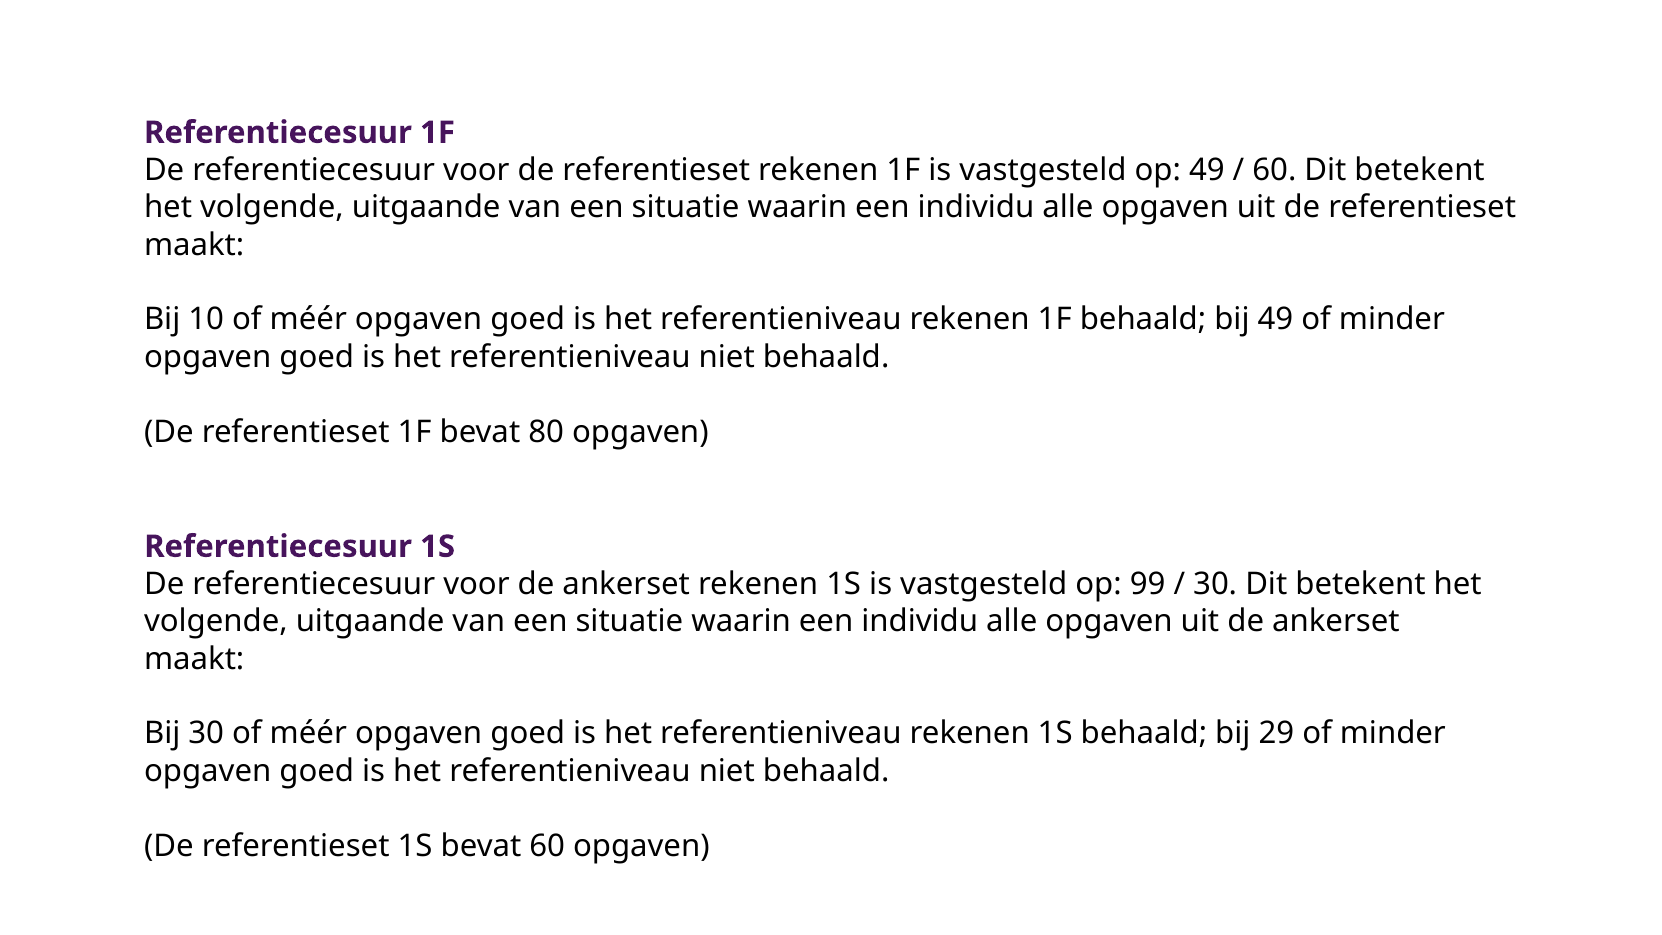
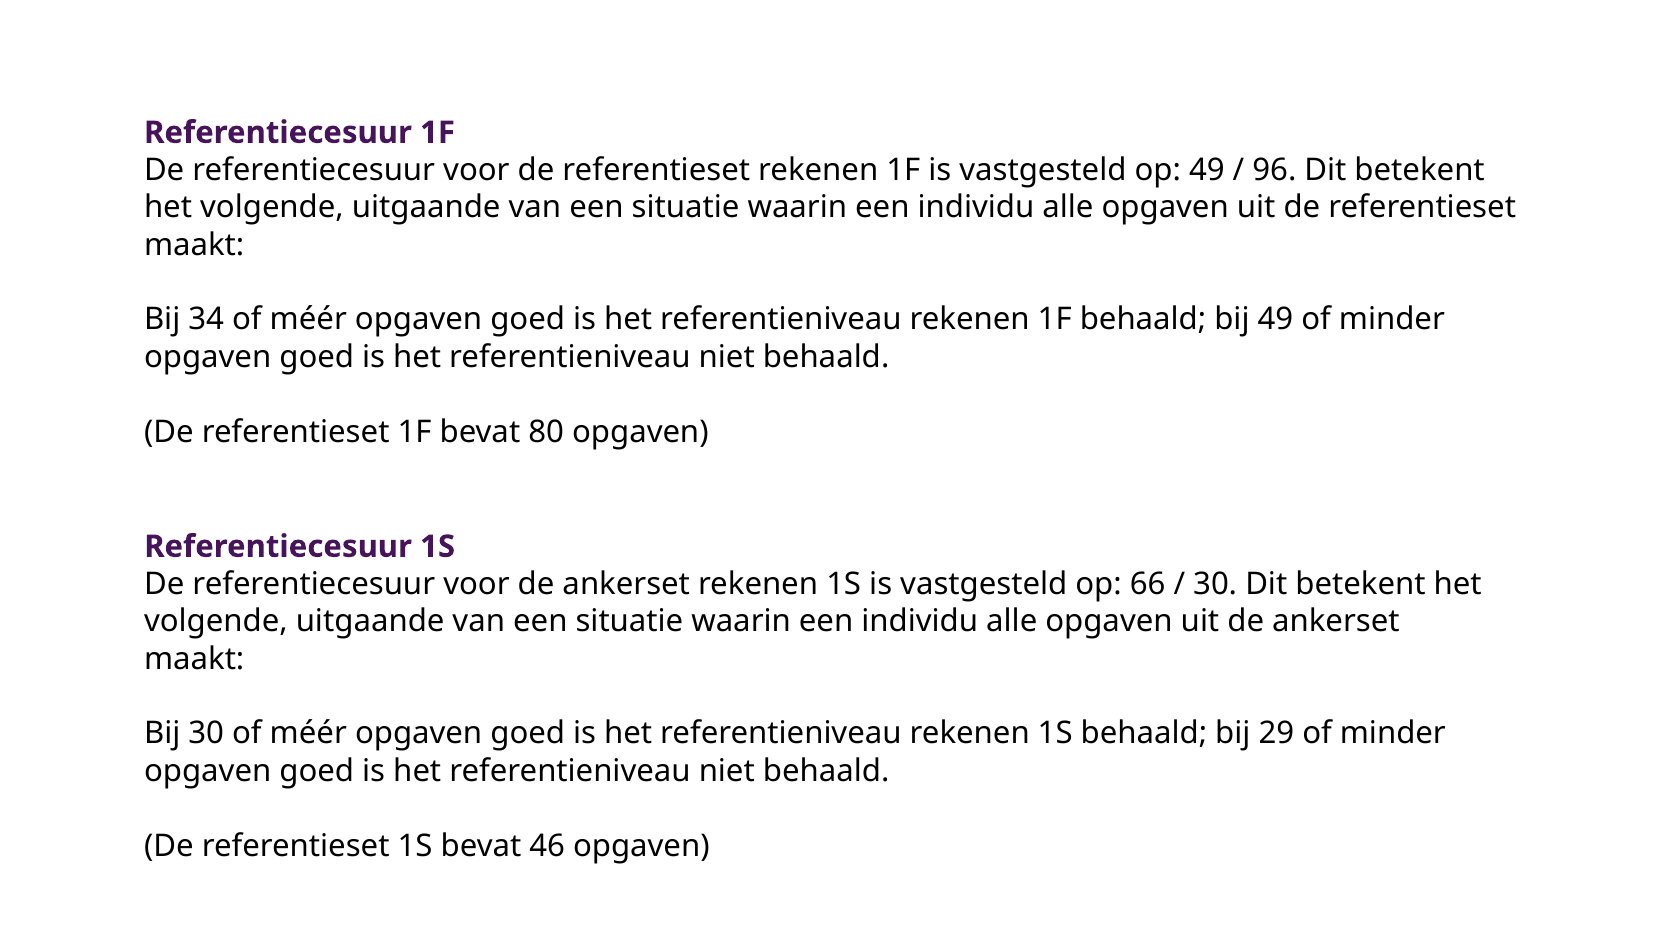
60 at (1274, 170): 60 -> 96
10: 10 -> 34
99: 99 -> 66
bevat 60: 60 -> 46
